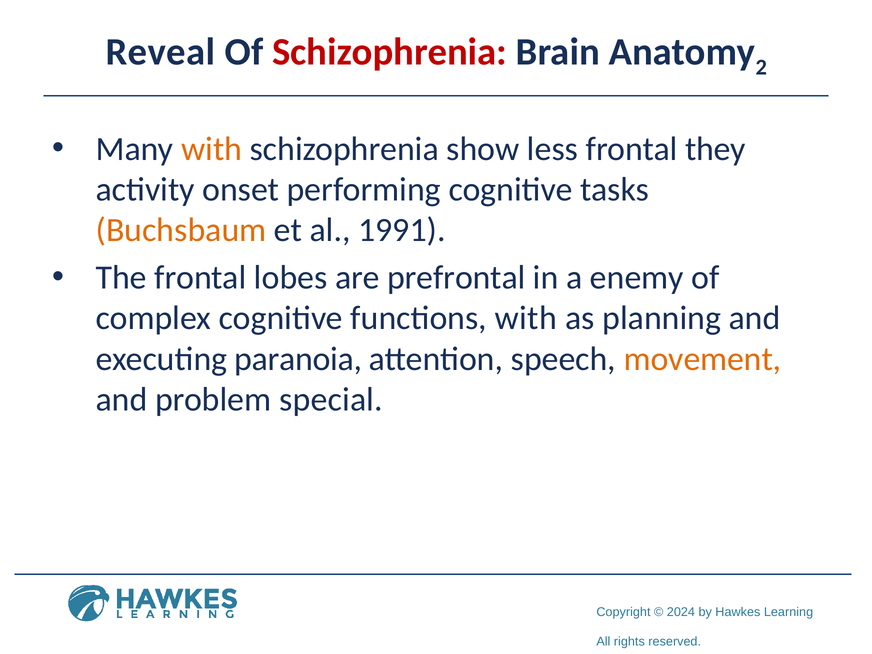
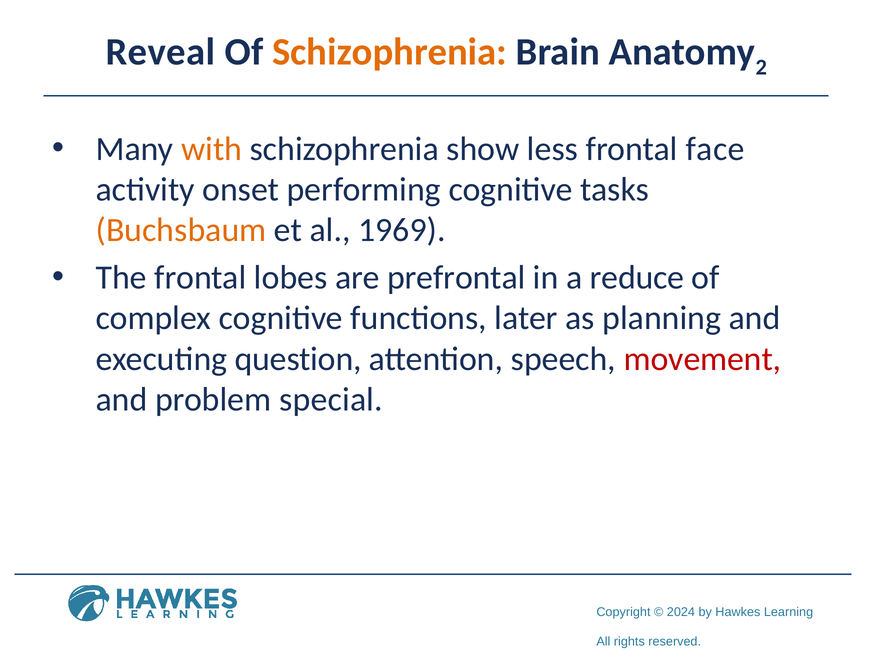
Schizophrenia at (390, 52) colour: red -> orange
they: they -> face
1991: 1991 -> 1969
enemy: enemy -> reduce
functions with: with -> later
paranoia: paranoia -> question
movement colour: orange -> red
